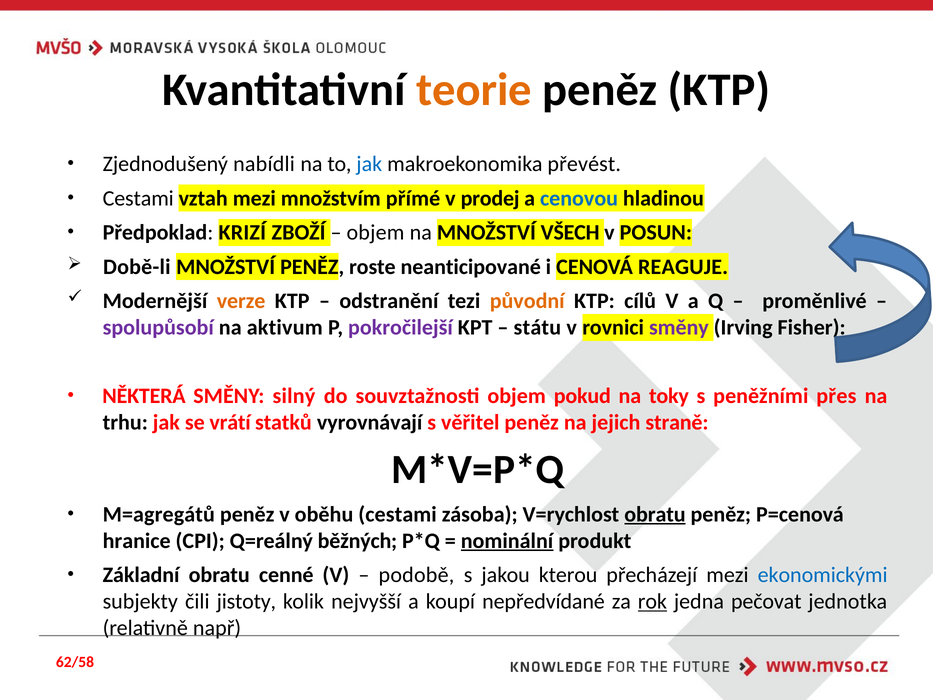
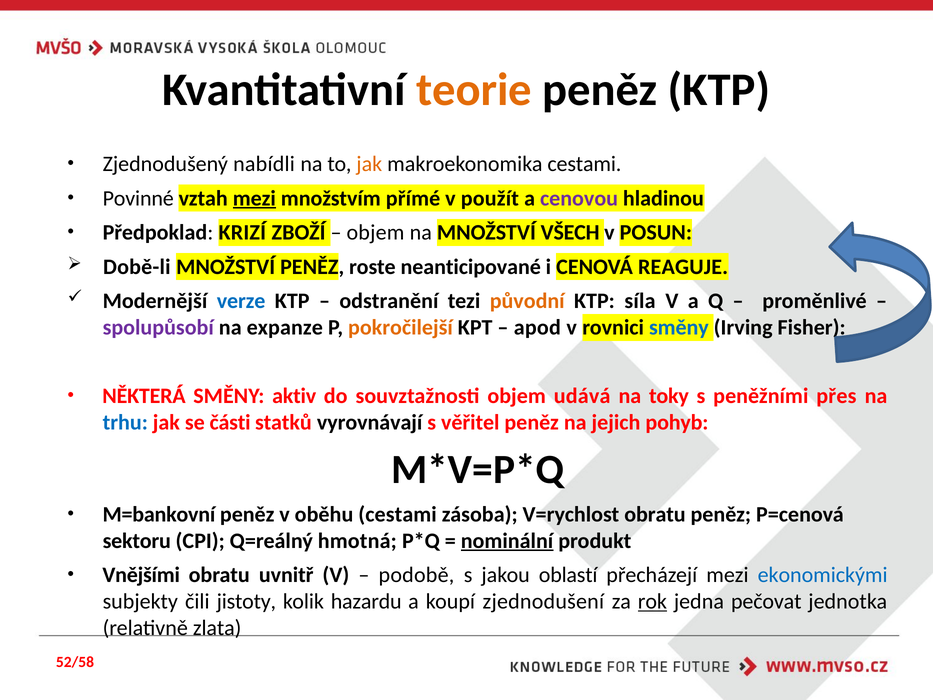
jak at (369, 164) colour: blue -> orange
makroekonomika převést: převést -> cestami
Cestami at (138, 198): Cestami -> Povinné
mezi at (254, 198) underline: none -> present
prodej: prodej -> použít
cenovou colour: blue -> purple
verze colour: orange -> blue
cílů: cílů -> síla
aktivum: aktivum -> expanze
pokročilejší colour: purple -> orange
státu: státu -> apod
směny at (679, 327) colour: purple -> blue
silný: silný -> aktiv
pokud: pokud -> udává
trhu colour: black -> blue
vrátí: vrátí -> části
straně: straně -> pohyb
M=agregátů: M=agregátů -> M=bankovní
obratu at (655, 514) underline: present -> none
hranice: hranice -> sektoru
běžných: běžných -> hmotná
Základní: Základní -> Vnějšími
cenné: cenné -> uvnitř
kterou: kterou -> oblastí
nejvyšší: nejvyšší -> hazardu
nepředvídané: nepředvídané -> zjednodušení
např: např -> zlata
62/58: 62/58 -> 52/58
